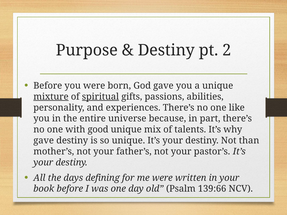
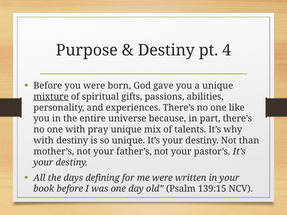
2: 2 -> 4
spiritual underline: present -> none
good: good -> pray
gave at (44, 141): gave -> with
139:66: 139:66 -> 139:15
